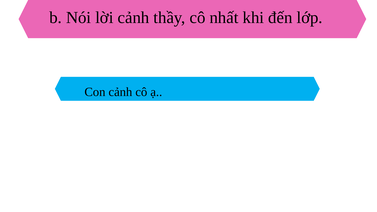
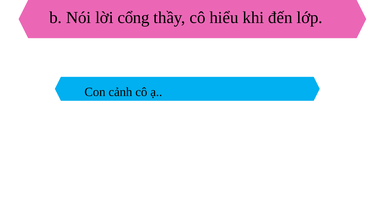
lời cảnh: cảnh -> cổng
nhất: nhất -> hiểu
